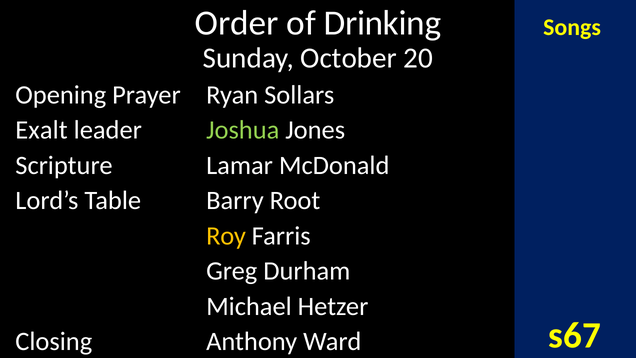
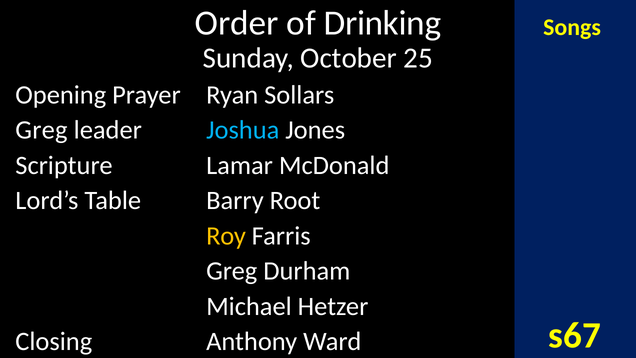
20: 20 -> 25
Exalt at (42, 130): Exalt -> Greg
Joshua colour: light green -> light blue
